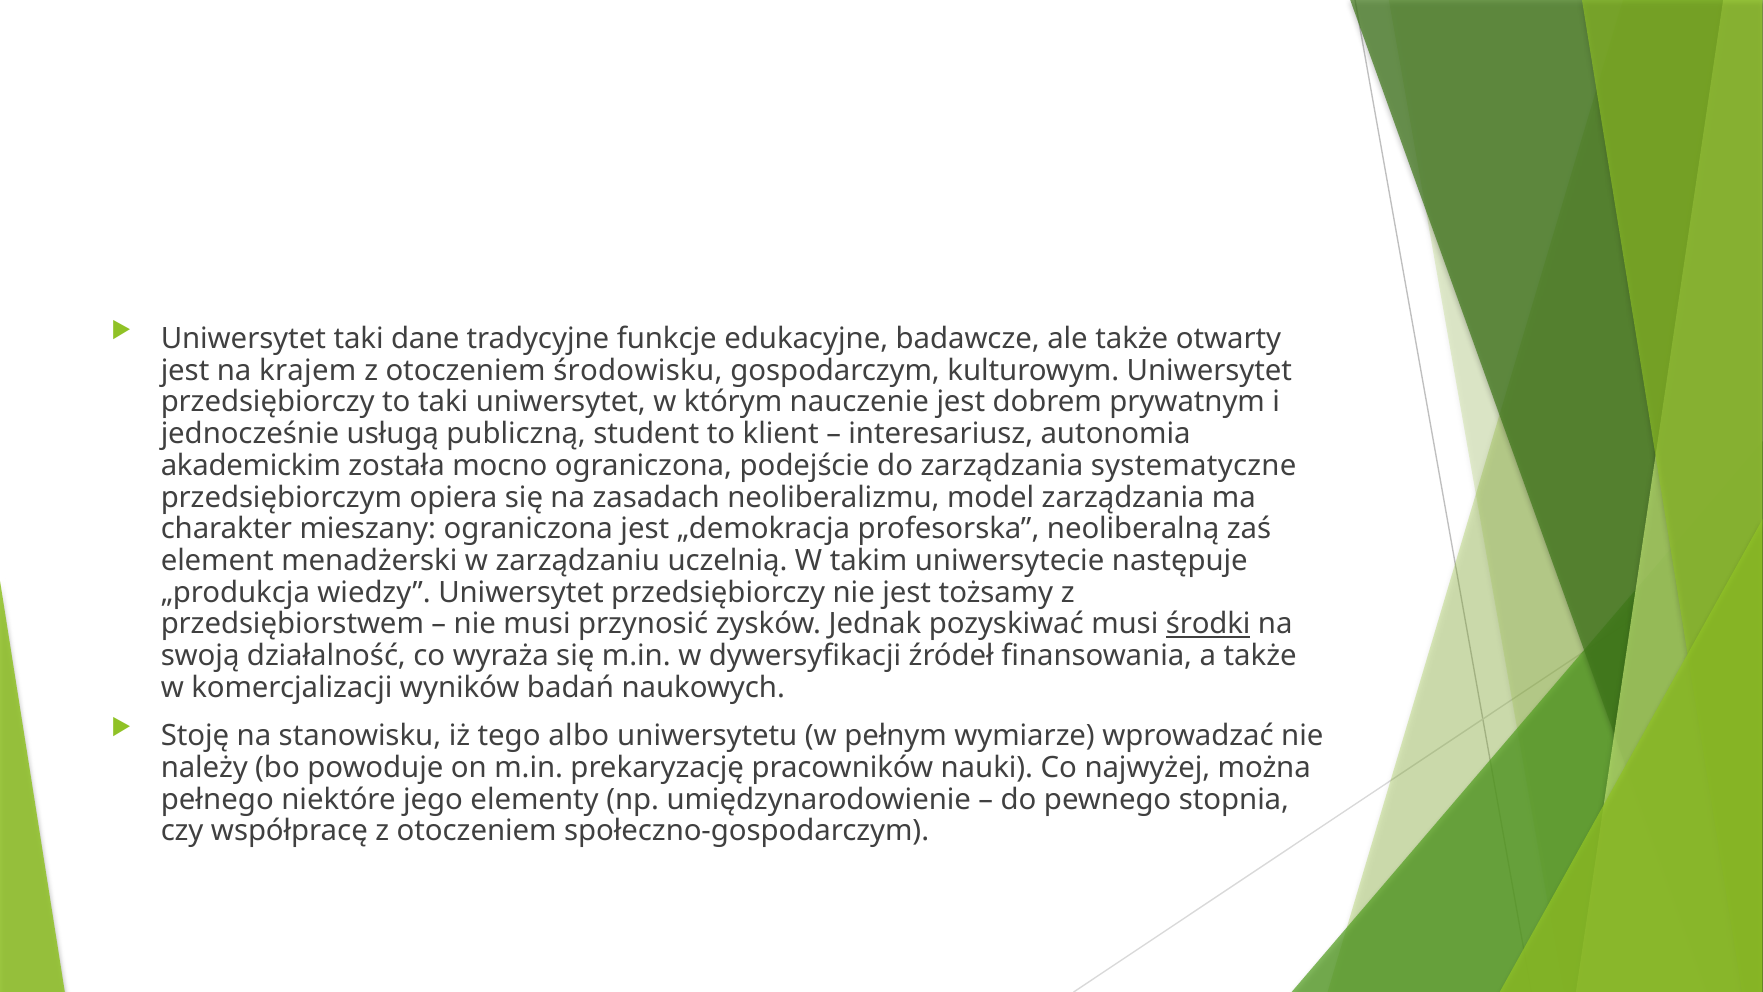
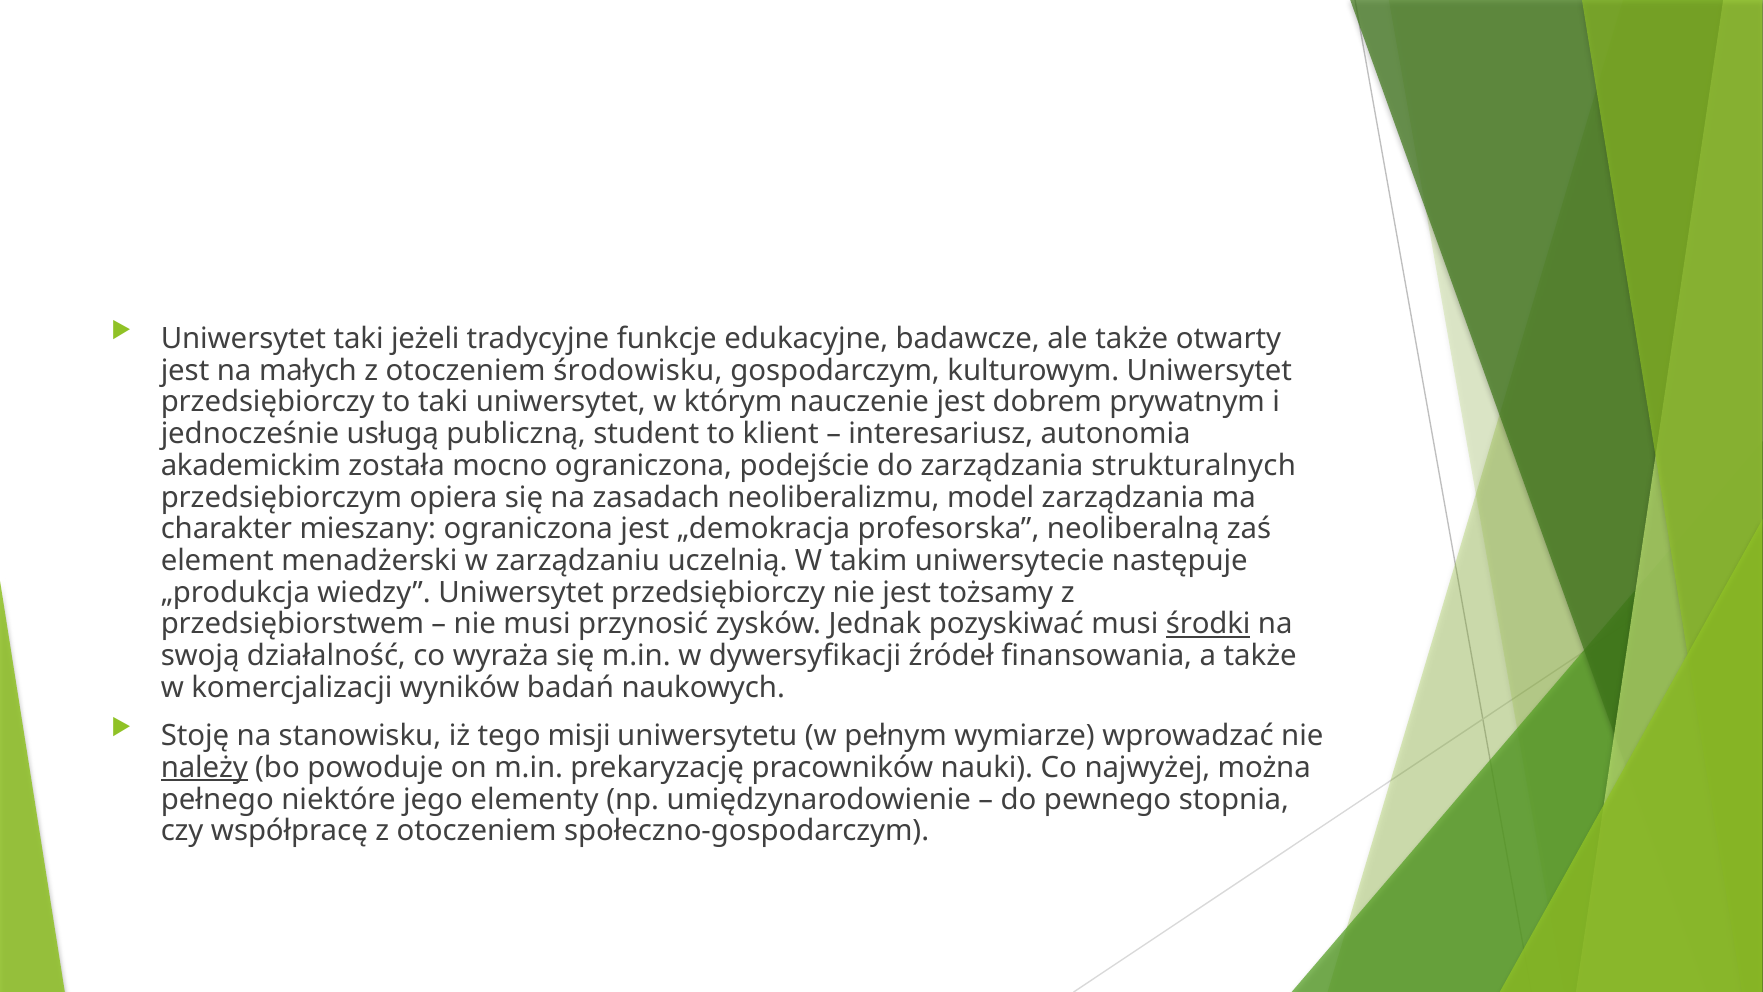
dane: dane -> jeżeli
krajem: krajem -> małych
systematyczne: systematyczne -> strukturalnych
albo: albo -> misji
należy underline: none -> present
